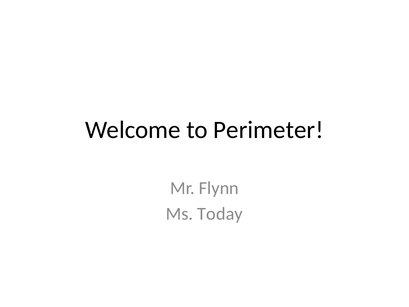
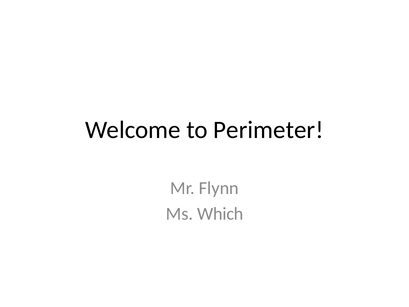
Today: Today -> Which
